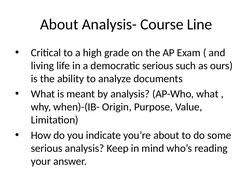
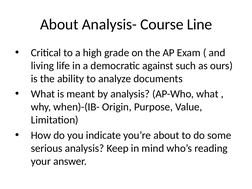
democratic serious: serious -> against
